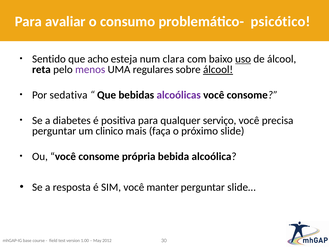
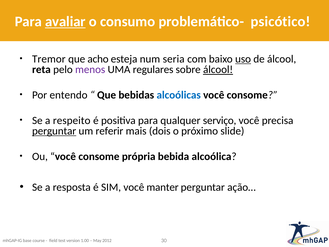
avaliar underline: none -> present
Sentido: Sentido -> Tremor
clara: clara -> seria
sedativa: sedativa -> entendo
alcoólicas colour: purple -> blue
diabetes: diabetes -> respeito
perguntar at (54, 131) underline: none -> present
clinico: clinico -> referir
faça: faça -> dois
slide…: slide… -> ação…
